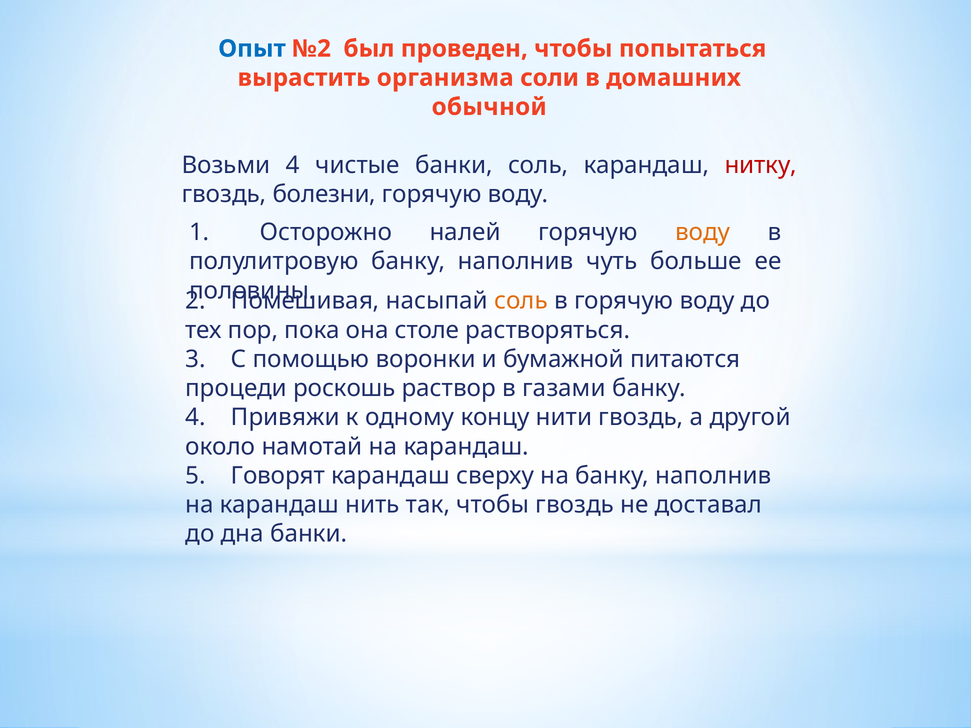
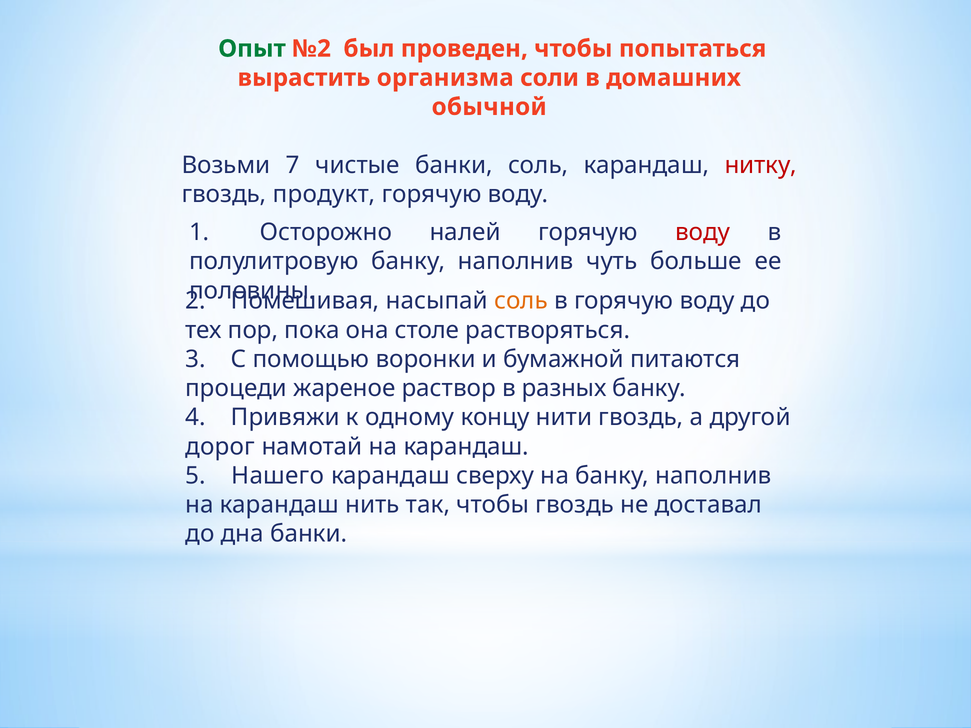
Опыт colour: blue -> green
Возьми 4: 4 -> 7
болезни: болезни -> продукт
воду at (703, 232) colour: orange -> red
роскошь: роскошь -> жареное
газами: газами -> разных
около: около -> дорог
Говорят: Говорят -> Нашего
